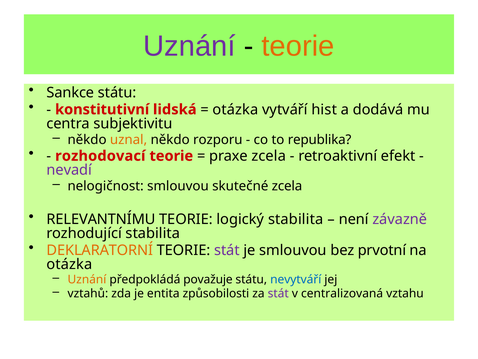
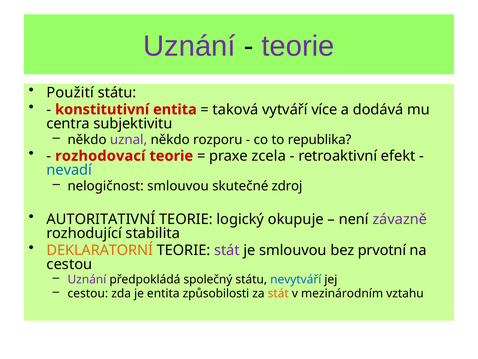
teorie at (298, 46) colour: orange -> purple
Sankce: Sankce -> Použití
konstitutivní lidská: lidská -> entita
otázka at (235, 109): otázka -> taková
hist: hist -> více
uznal colour: orange -> purple
nevadí colour: purple -> blue
skutečné zcela: zcela -> zdroj
RELEVANTNÍMU: RELEVANTNÍMU -> AUTORITATIVNÍ
logický stabilita: stabilita -> okupuje
otázka at (69, 264): otázka -> cestou
Uznání at (87, 279) colour: orange -> purple
považuje: považuje -> společný
vztahů at (88, 293): vztahů -> cestou
stát at (278, 293) colour: purple -> orange
centralizovaná: centralizovaná -> mezinárodním
